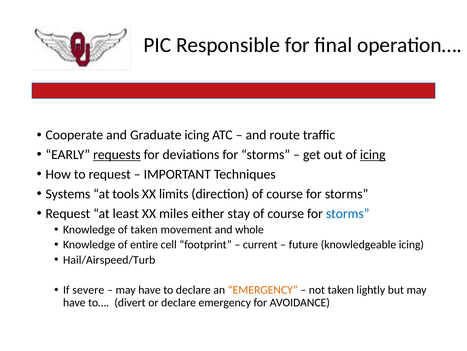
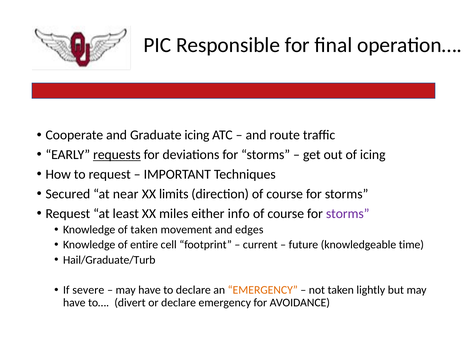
icing at (373, 154) underline: present -> none
Systems: Systems -> Secured
tools: tools -> near
stay: stay -> info
storms at (348, 213) colour: blue -> purple
whole: whole -> edges
knowledgeable icing: icing -> time
Hail/Airspeed/Turb: Hail/Airspeed/Turb -> Hail/Graduate/Turb
